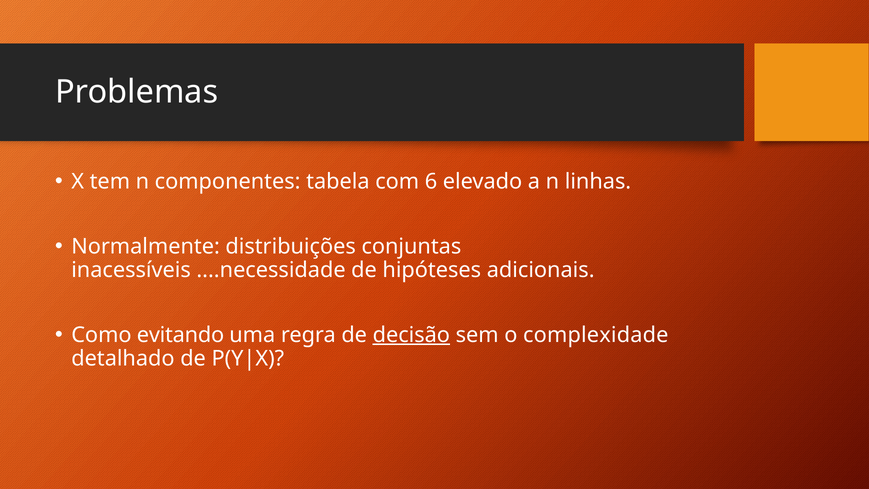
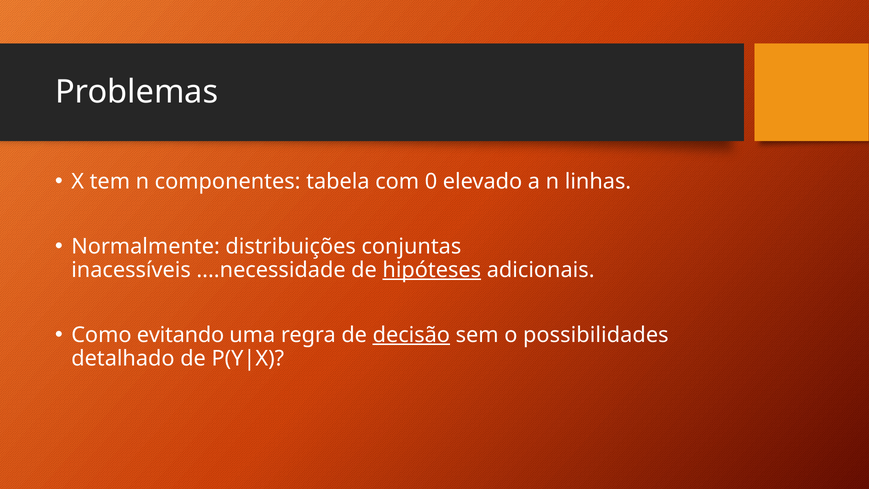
6: 6 -> 0
hipóteses underline: none -> present
complexidade: complexidade -> possibilidades
